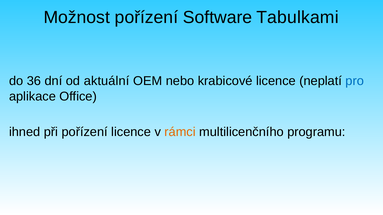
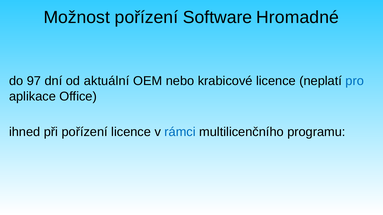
Tabulkami: Tabulkami -> Hromadné
36: 36 -> 97
rámci colour: orange -> blue
